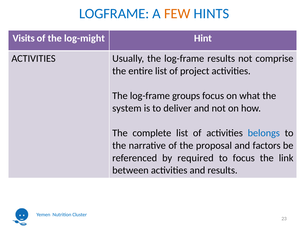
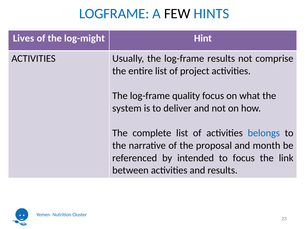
FEW colour: orange -> black
Visits: Visits -> Lives
groups: groups -> quality
factors: factors -> month
required: required -> intended
